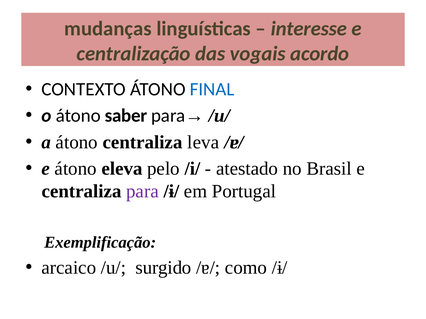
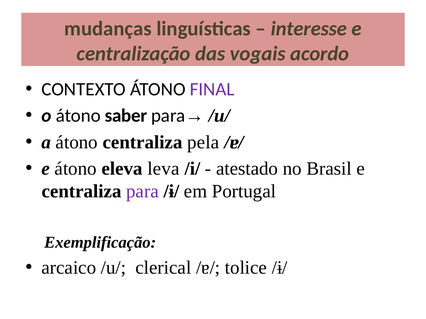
FINAL colour: blue -> purple
leva: leva -> pela
pelo: pelo -> leva
surgido: surgido -> clerical
como: como -> tolice
